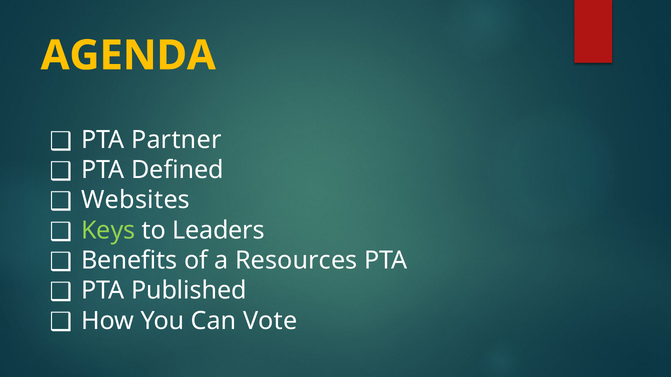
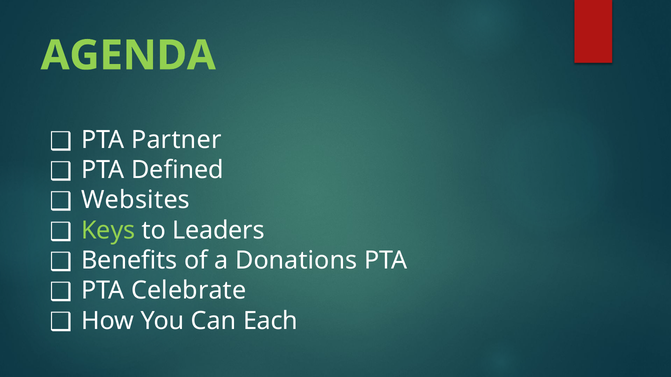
AGENDA colour: yellow -> light green
Resources: Resources -> Donations
Published: Published -> Celebrate
Vote: Vote -> Each
